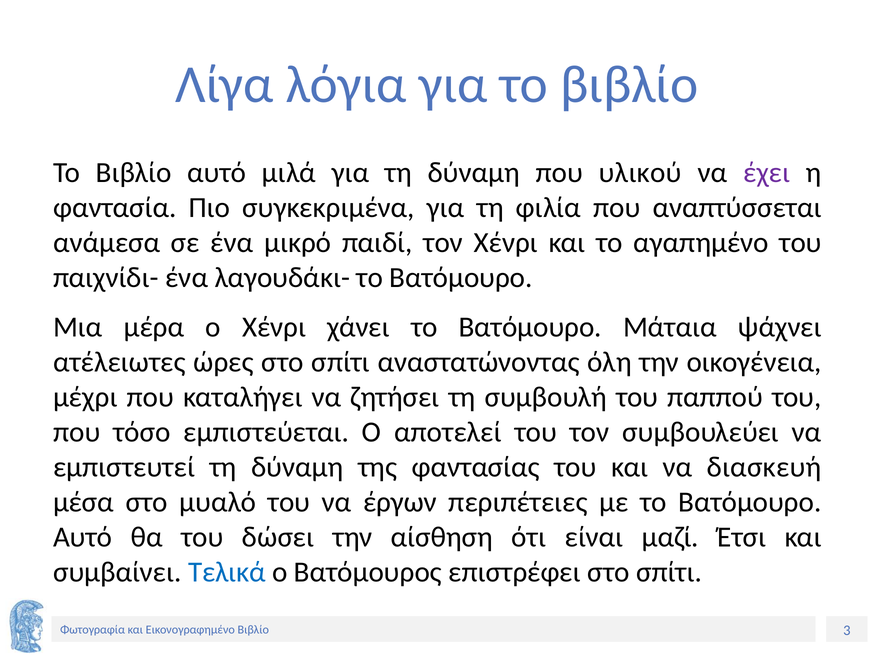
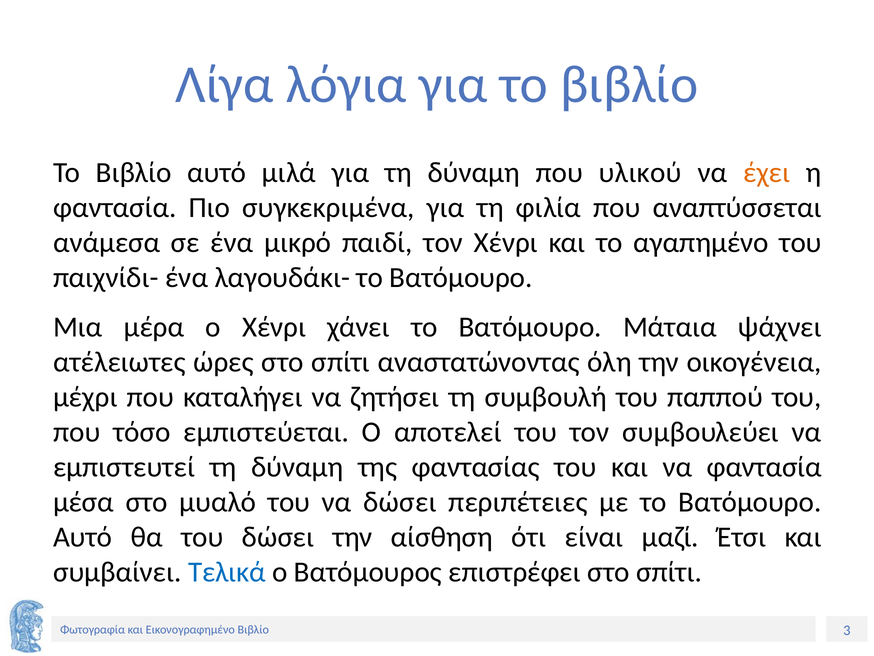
έχει colour: purple -> orange
να διασκευή: διασκευή -> φαντασία
να έργων: έργων -> δώσει
